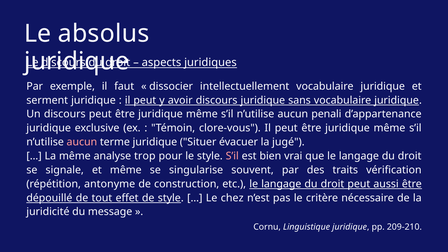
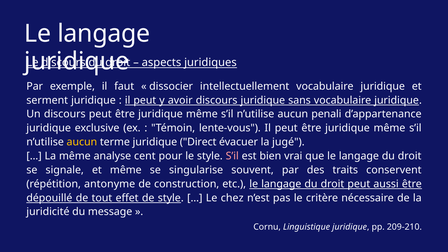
absolus at (104, 34): absolus -> langage
clore-vous: clore-vous -> lente-vous
aucun at (82, 142) colour: pink -> yellow
Situer: Situer -> Direct
trop: trop -> cent
vérification: vérification -> conservent
